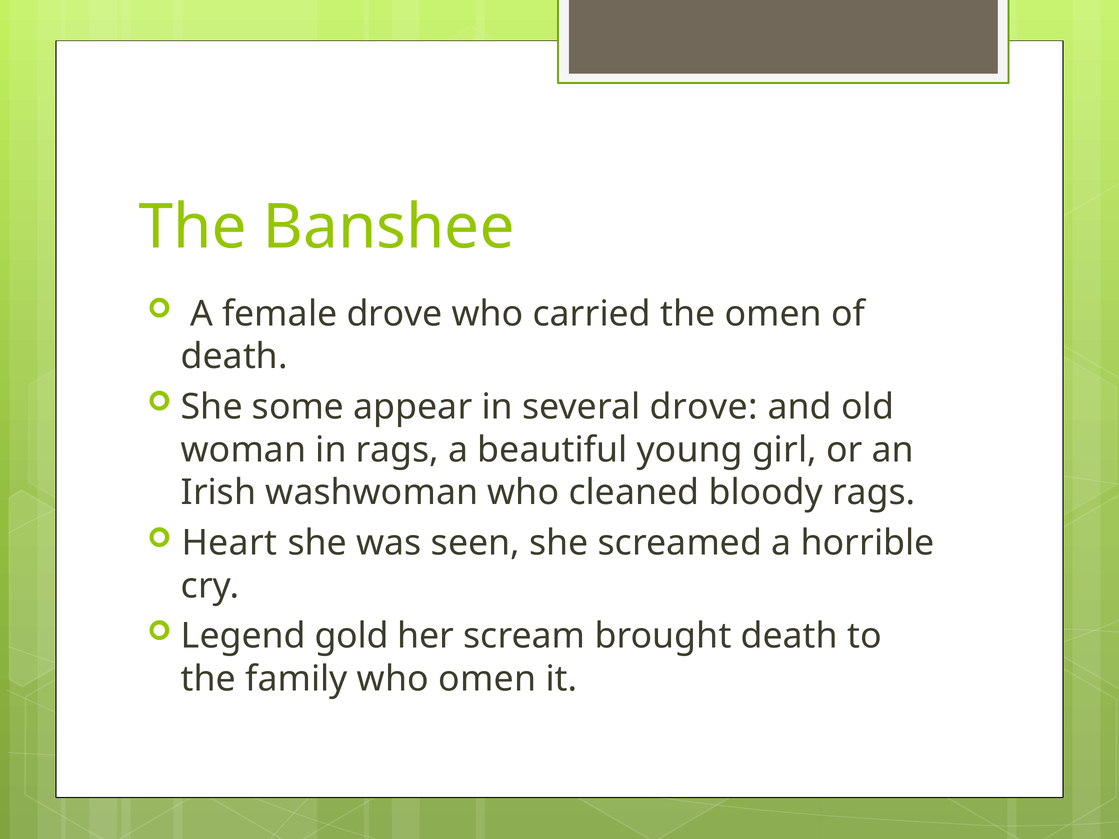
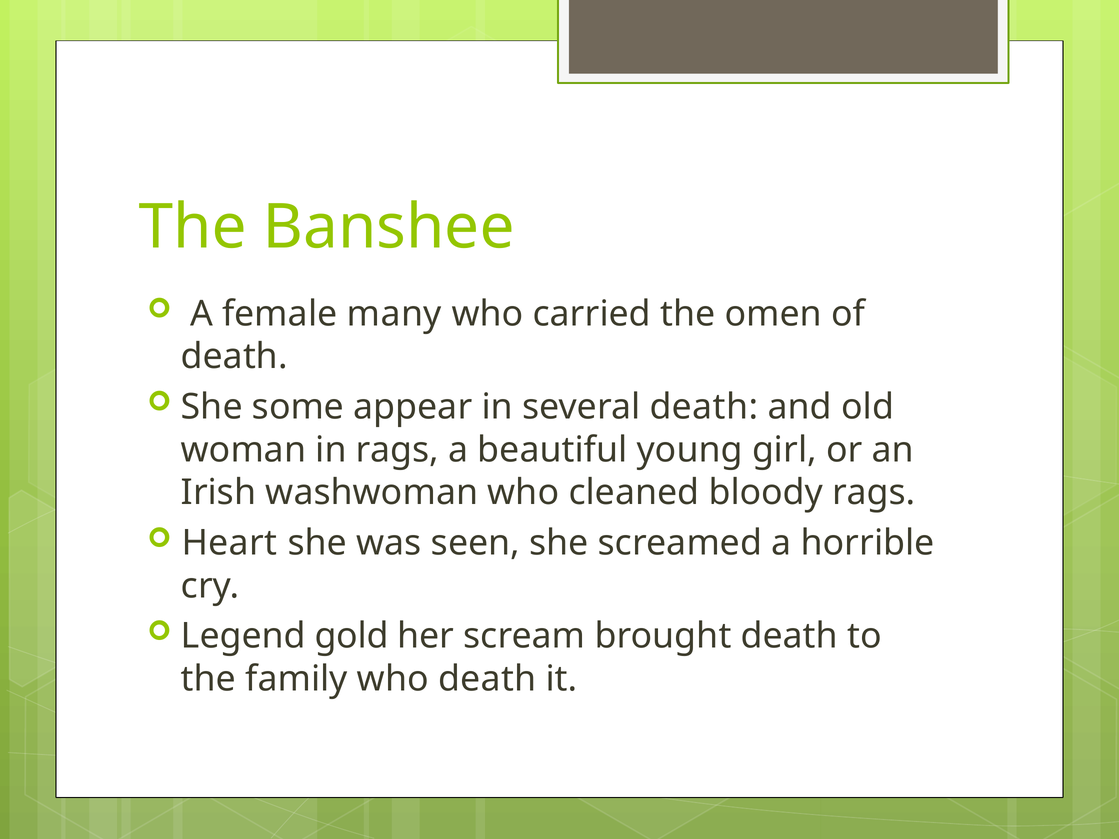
female drove: drove -> many
several drove: drove -> death
who omen: omen -> death
